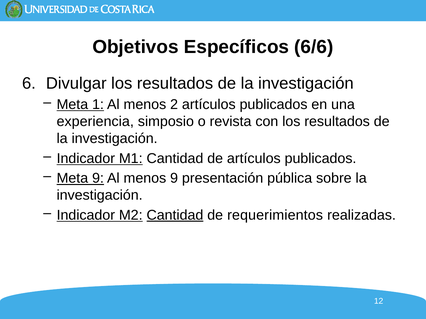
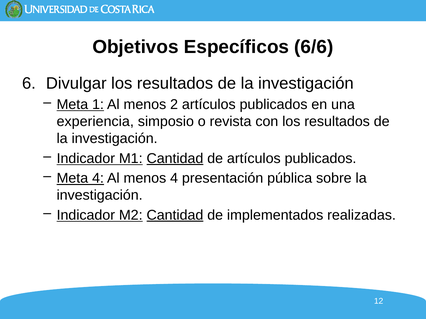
Cantidad at (175, 159) underline: none -> present
Meta 9: 9 -> 4
menos 9: 9 -> 4
requerimientos: requerimientos -> implementados
